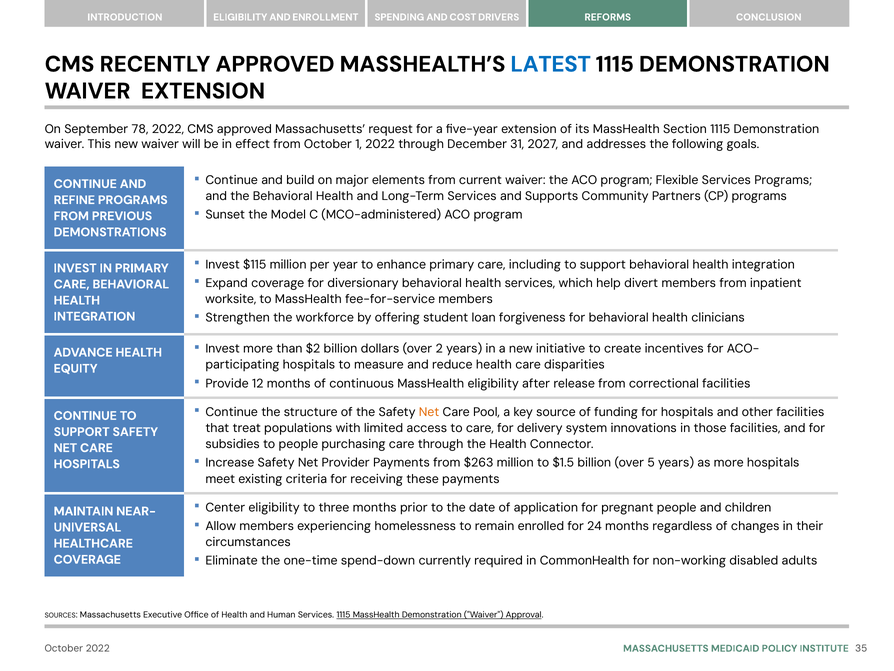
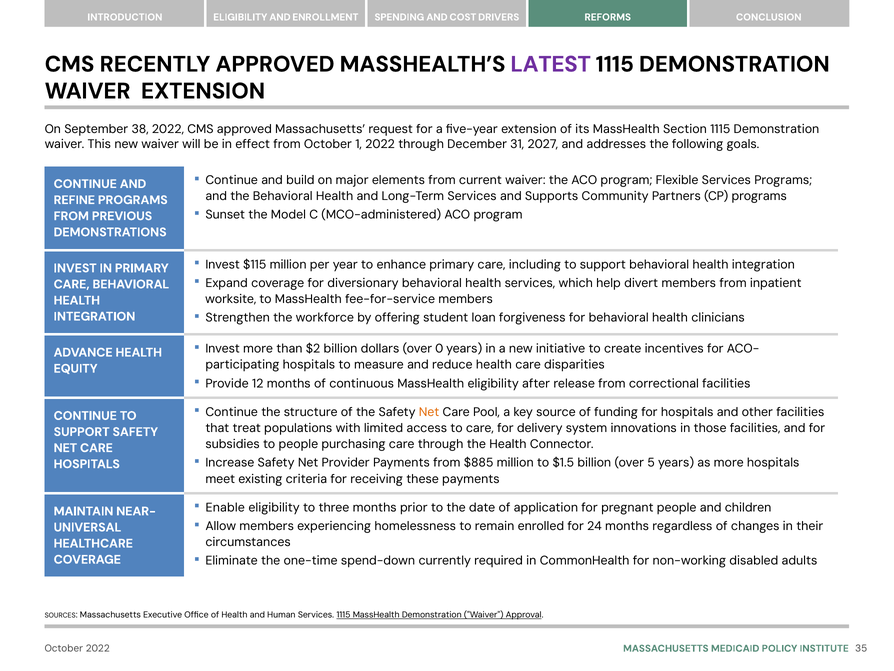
LATEST colour: blue -> purple
78: 78 -> 38
2: 2 -> 0
$263: $263 -> $885
Center: Center -> Enable
